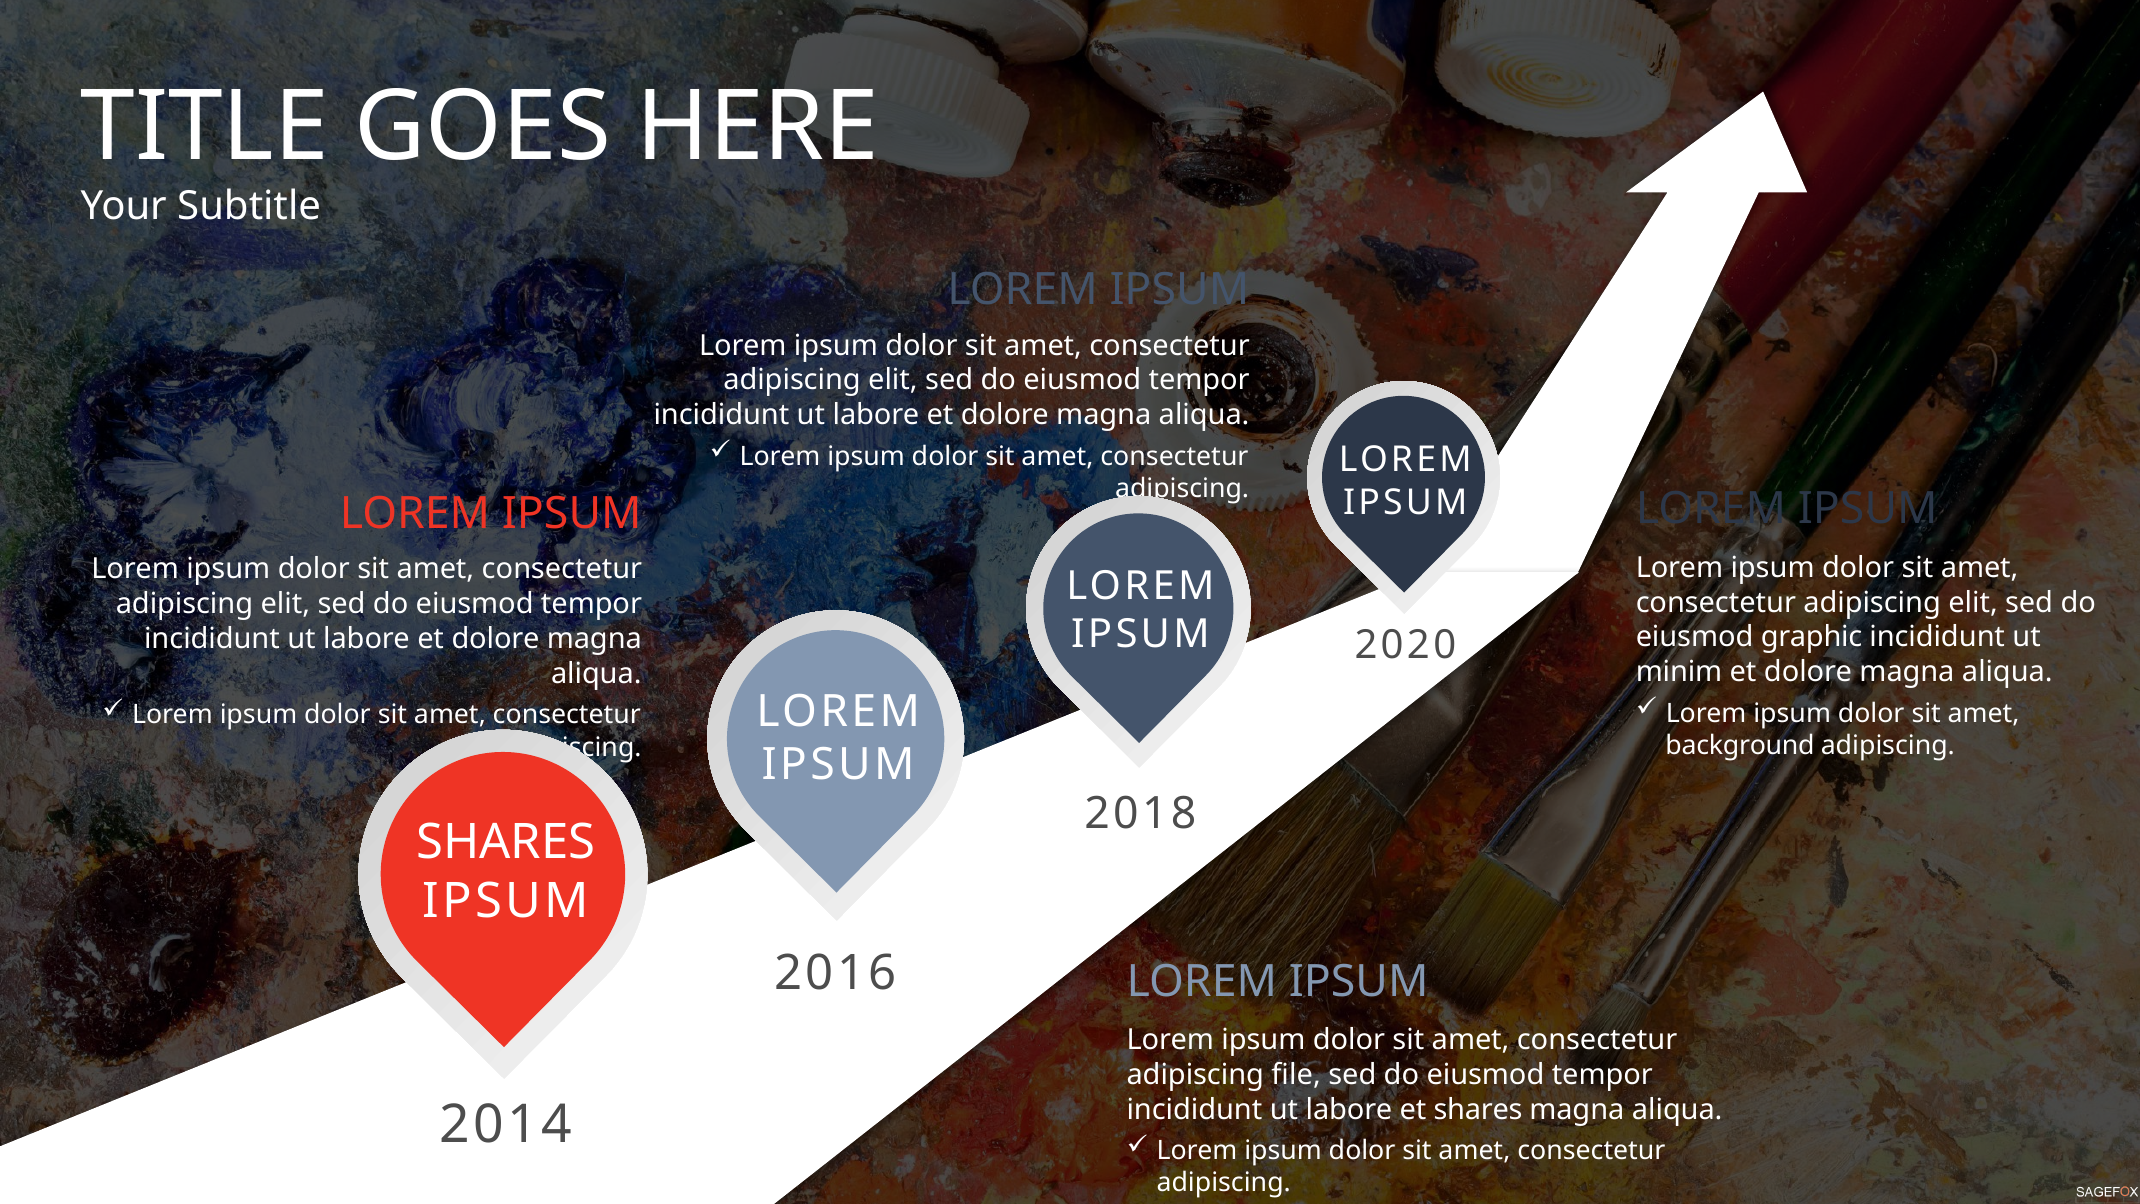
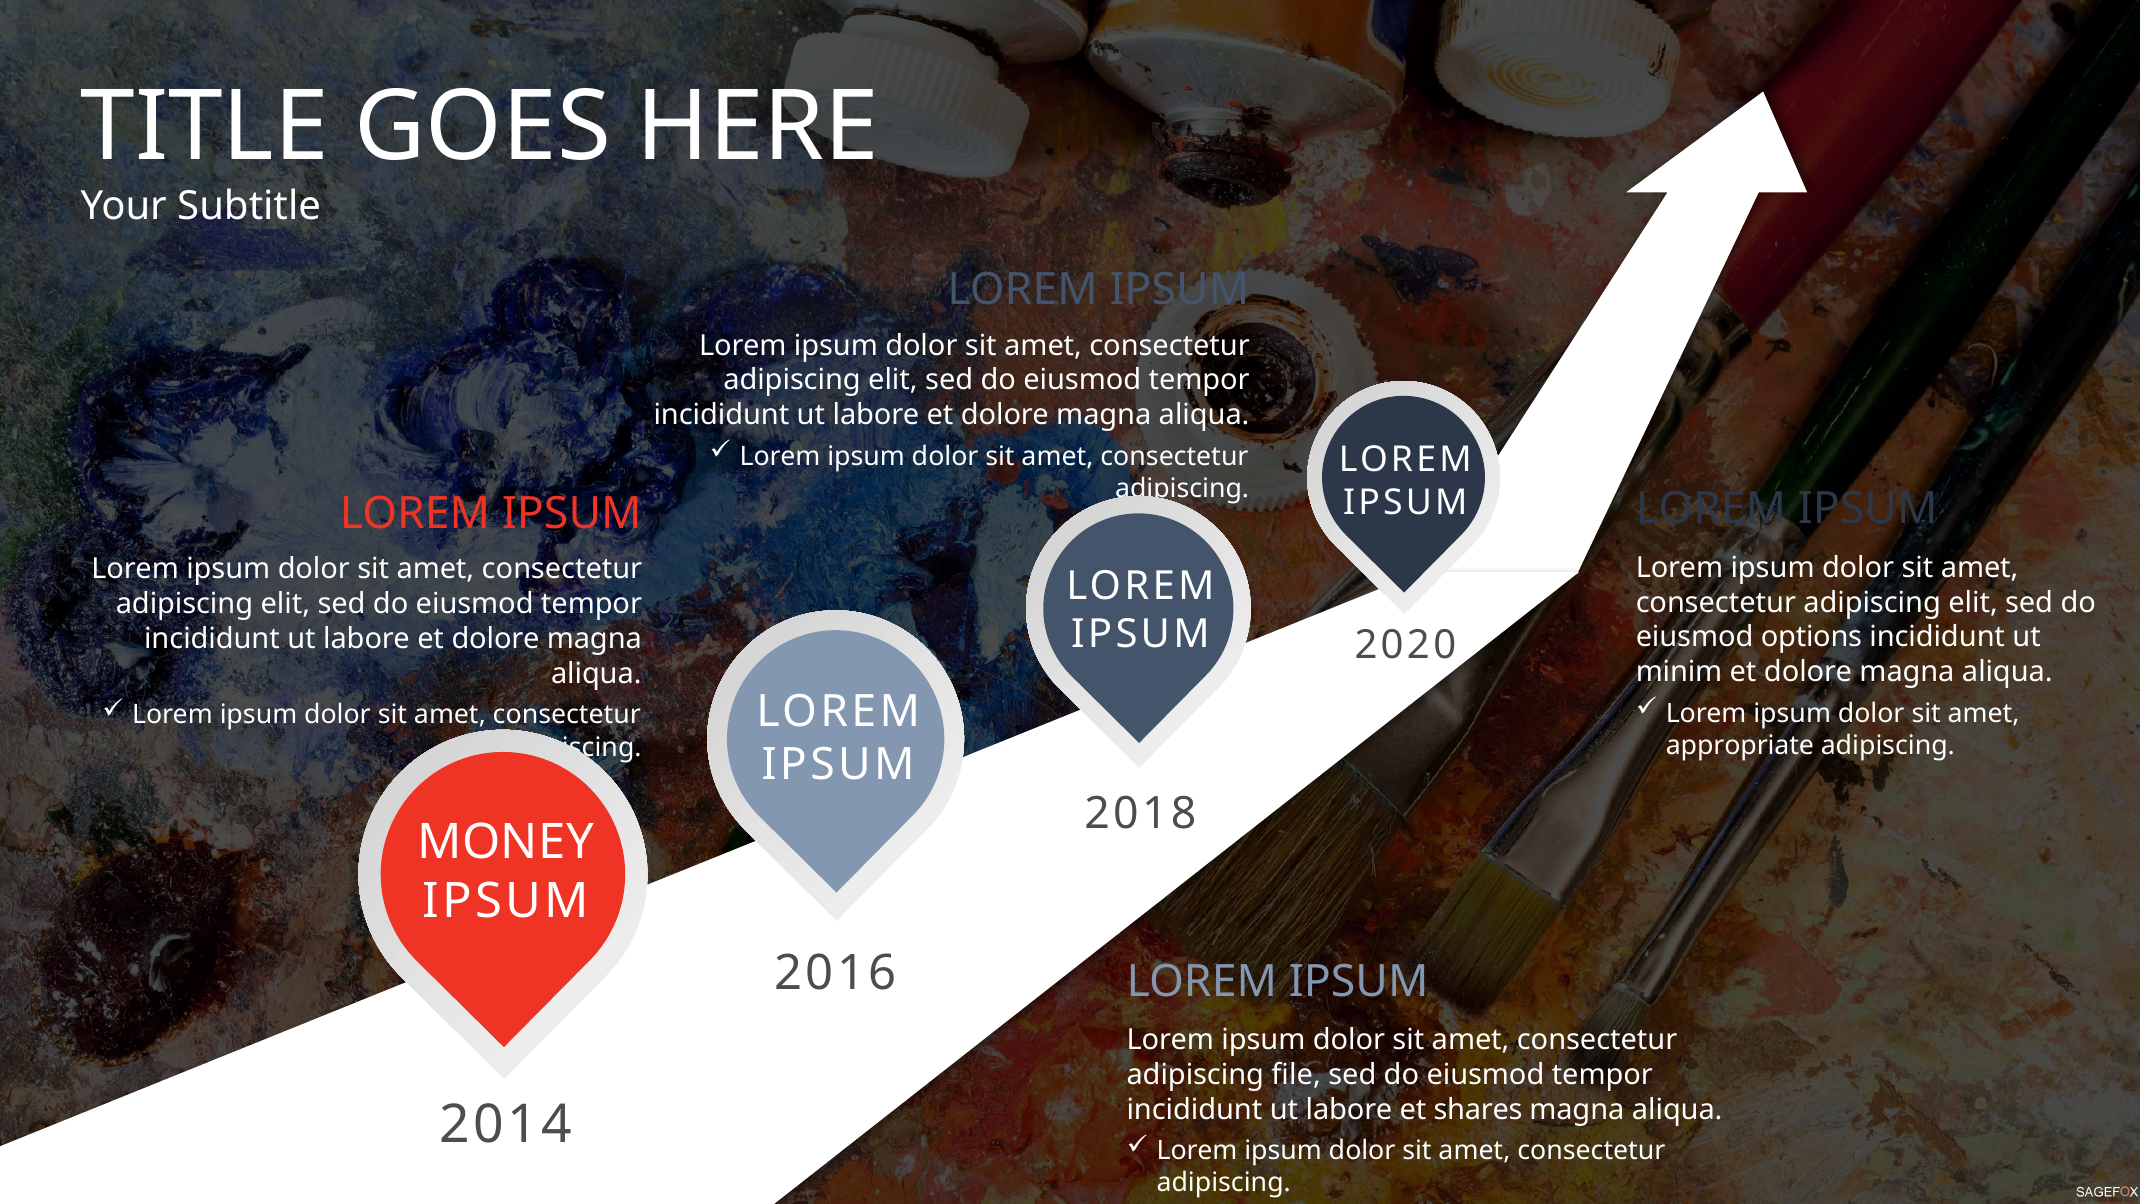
graphic: graphic -> options
background: background -> appropriate
SHARES at (506, 842): SHARES -> MONEY
